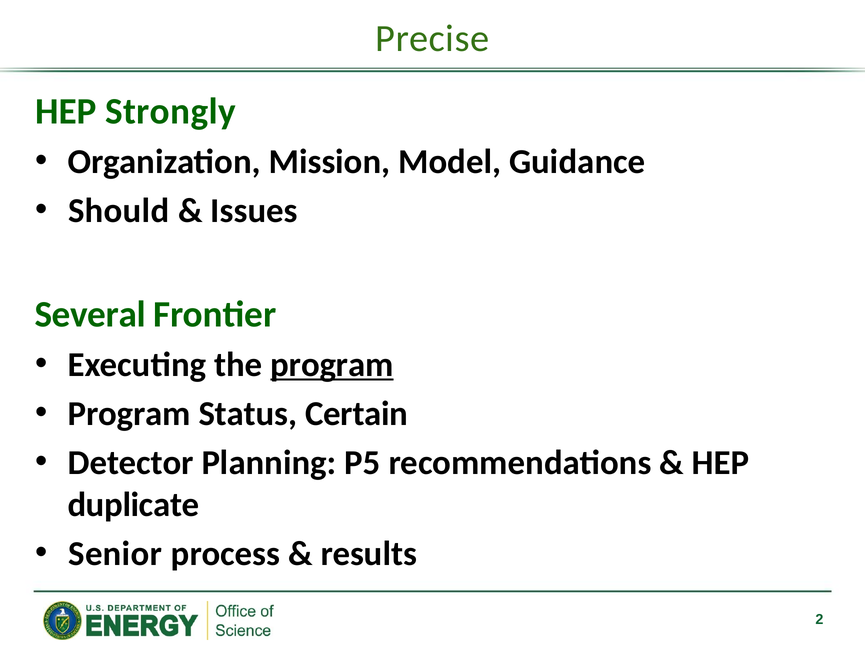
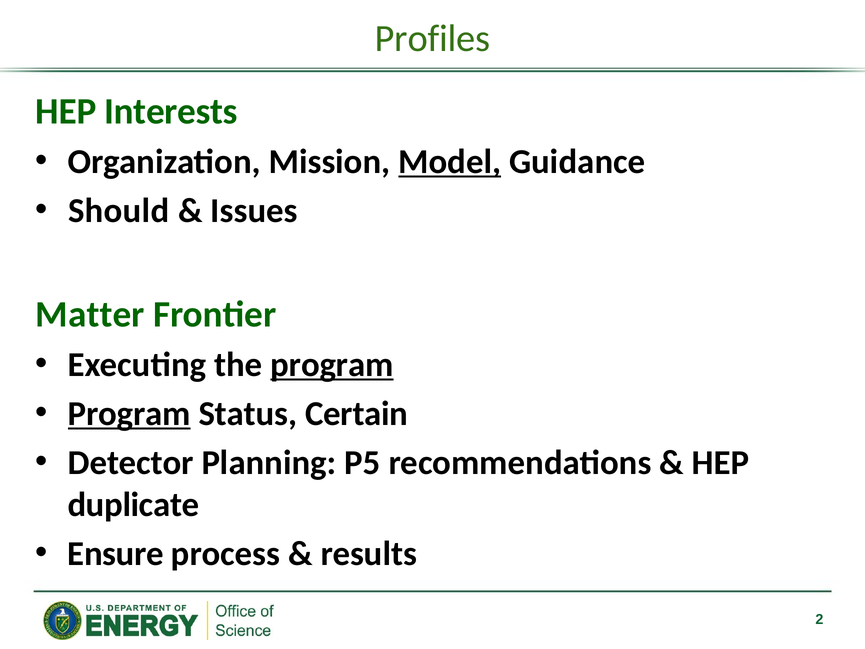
Precise: Precise -> Profiles
Strongly: Strongly -> Interests
Model underline: none -> present
Several: Several -> Matter
Program at (129, 414) underline: none -> present
Senior: Senior -> Ensure
